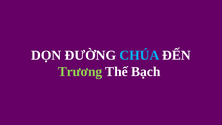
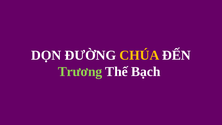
CHÚA colour: light blue -> yellow
